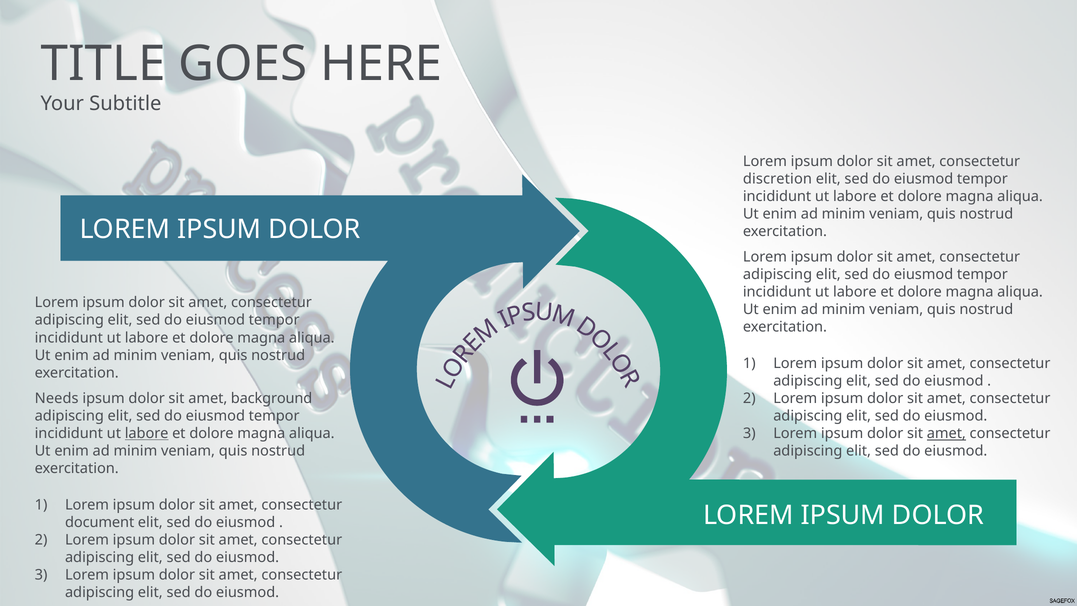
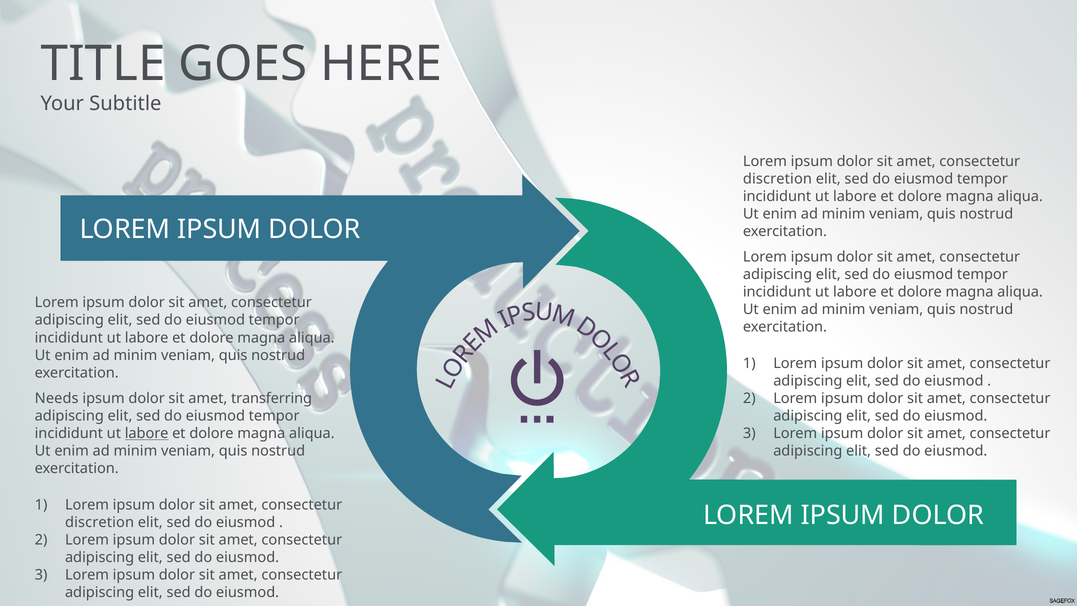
background: background -> transferring
amet at (946, 433) underline: present -> none
document at (100, 522): document -> discretion
